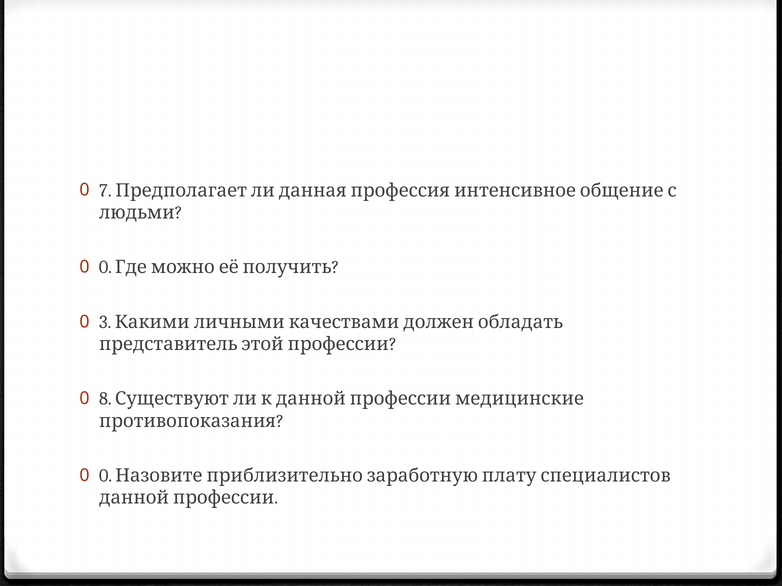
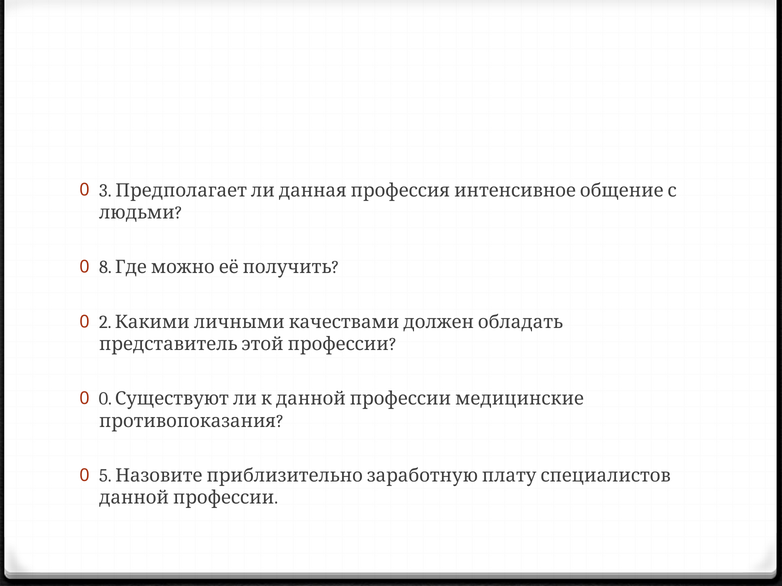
7: 7 -> 3
0 at (105, 268): 0 -> 8
3: 3 -> 2
8 at (105, 399): 8 -> 0
0 at (105, 476): 0 -> 5
